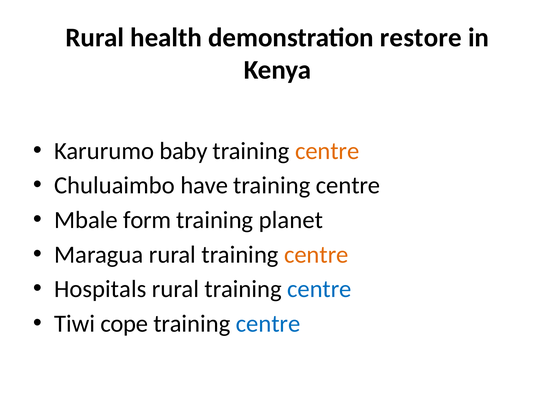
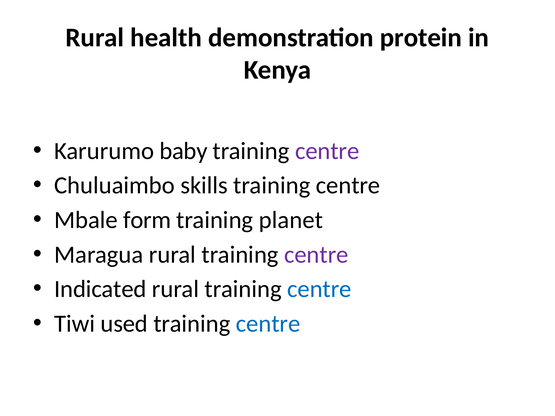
restore: restore -> protein
centre at (327, 151) colour: orange -> purple
have: have -> skills
centre at (316, 255) colour: orange -> purple
Hospitals: Hospitals -> Indicated
cope: cope -> used
